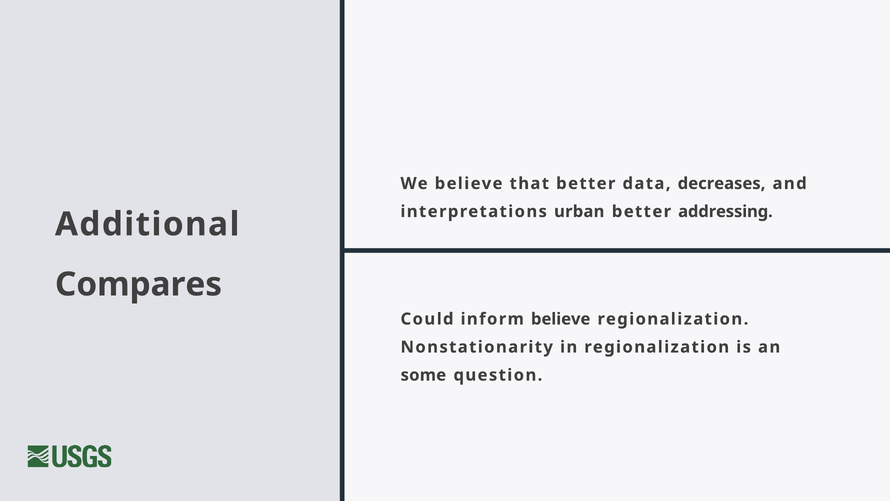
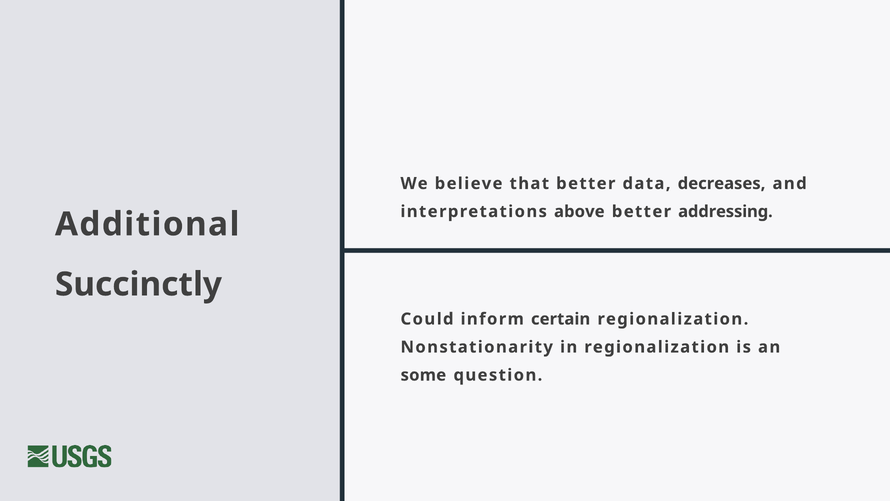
urban: urban -> above
Compares: Compares -> Succinctly
inform believe: believe -> certain
